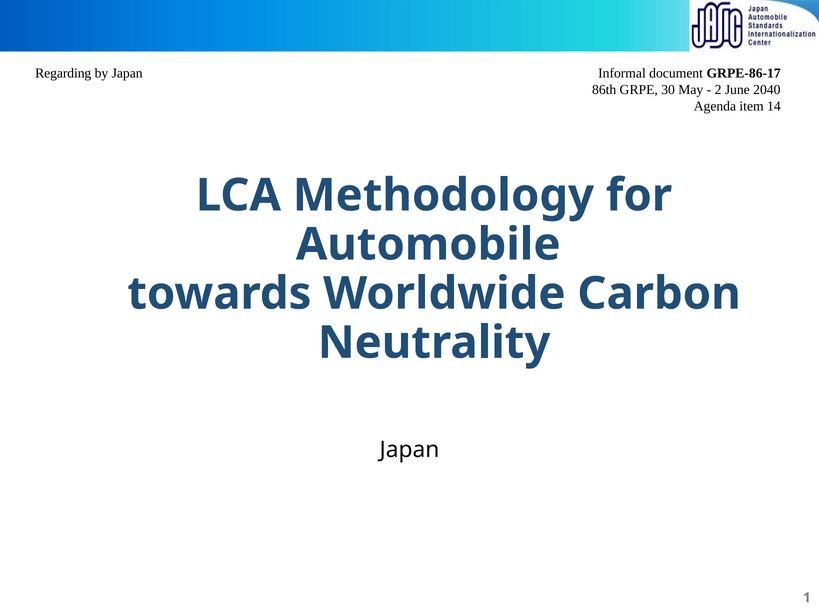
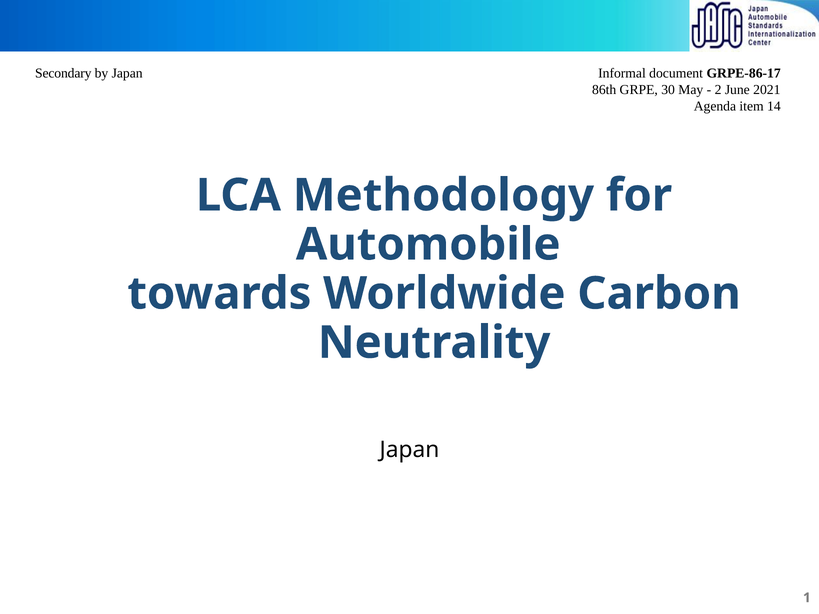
Regarding: Regarding -> Secondary
2040: 2040 -> 2021
